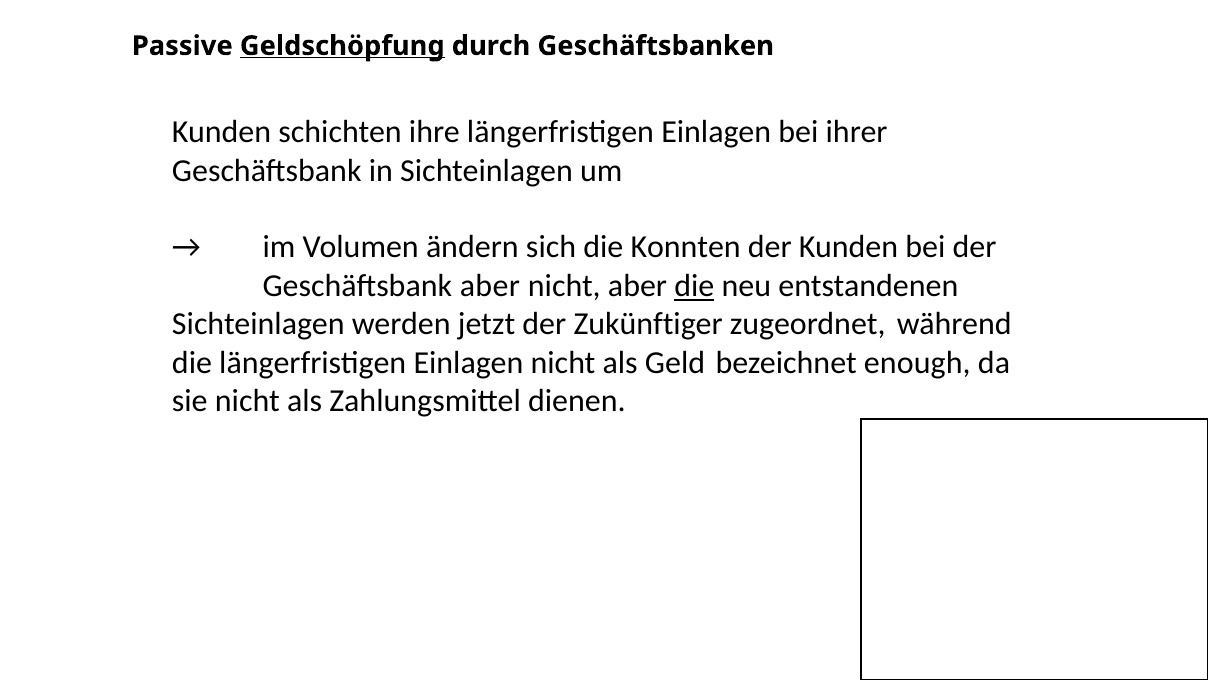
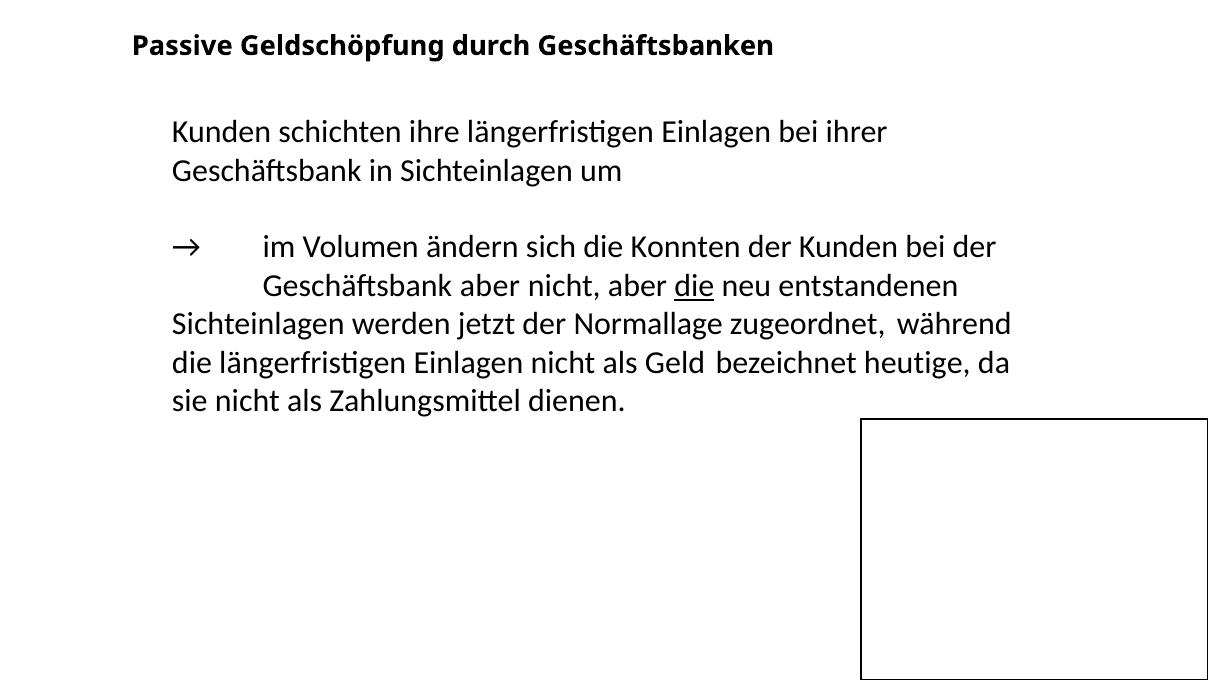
Geldschöpfung underline: present -> none
Zukünftiger: Zukünftiger -> Normallage
enough: enough -> heutige
